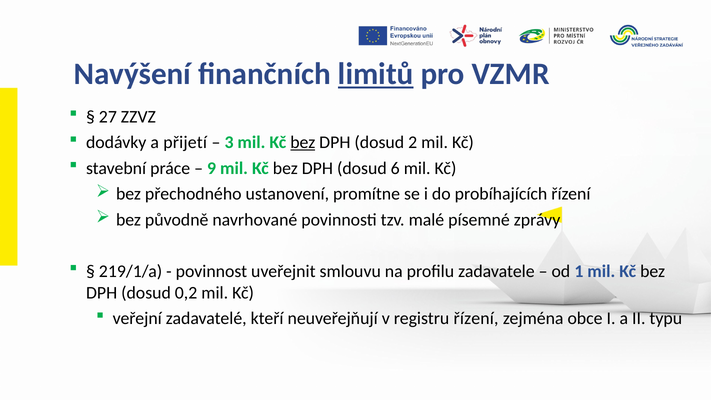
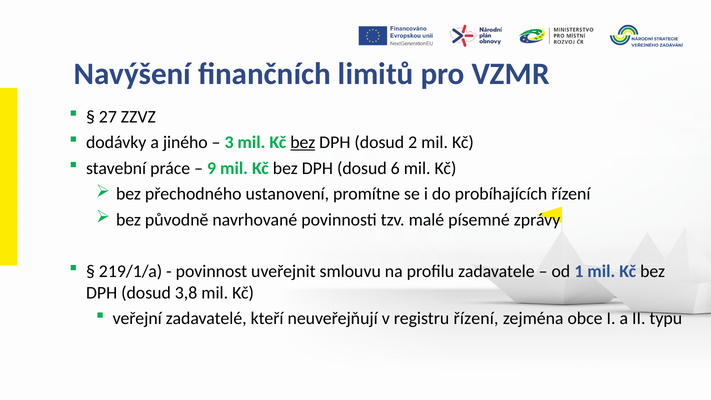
limitů underline: present -> none
přijetí: přijetí -> jiného
0,2: 0,2 -> 3,8
